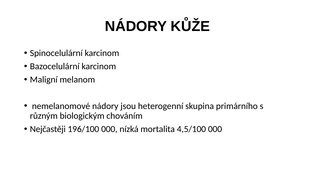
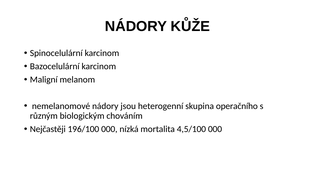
primárního: primárního -> operačního
